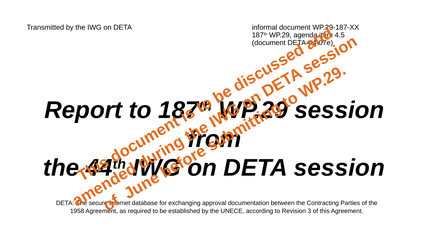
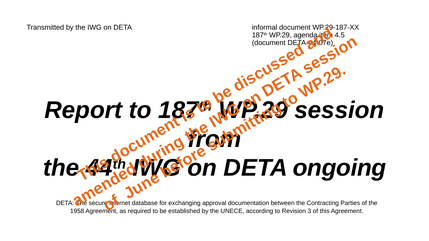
DETA session: session -> ongoing
